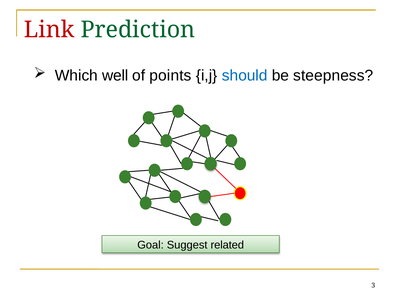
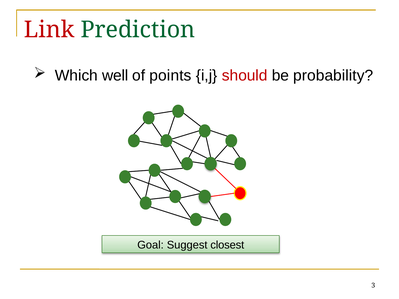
should colour: blue -> red
steepness: steepness -> probability
related: related -> closest
